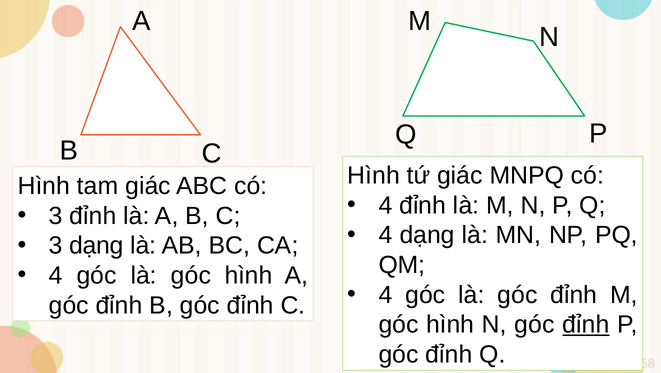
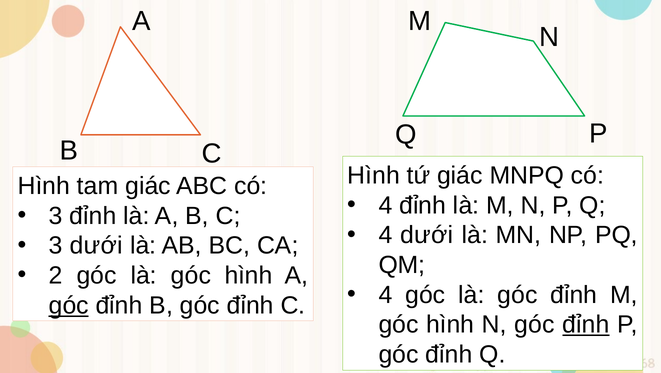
4 dạng: dạng -> dưới
3 dạng: dạng -> dưới
4 at (56, 275): 4 -> 2
góc at (69, 305) underline: none -> present
